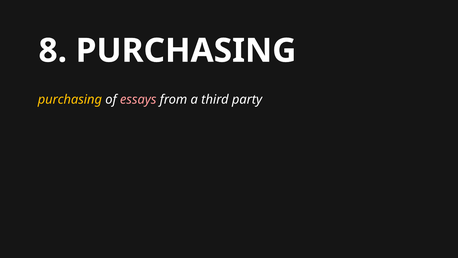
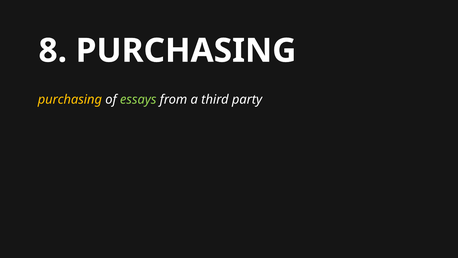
essays colour: pink -> light green
